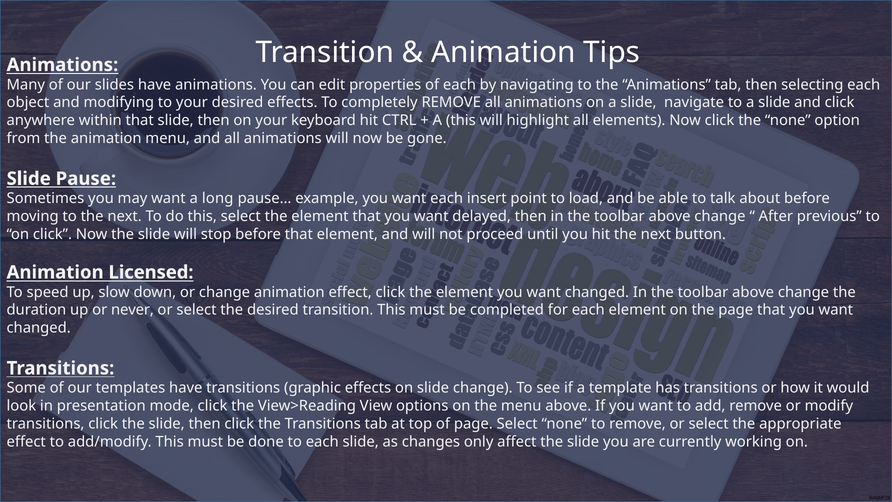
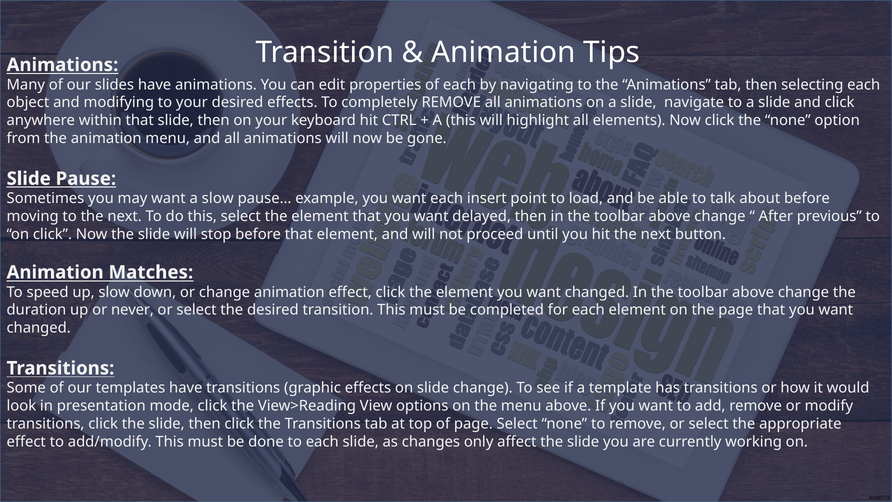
a long: long -> slow
Licensed: Licensed -> Matches
